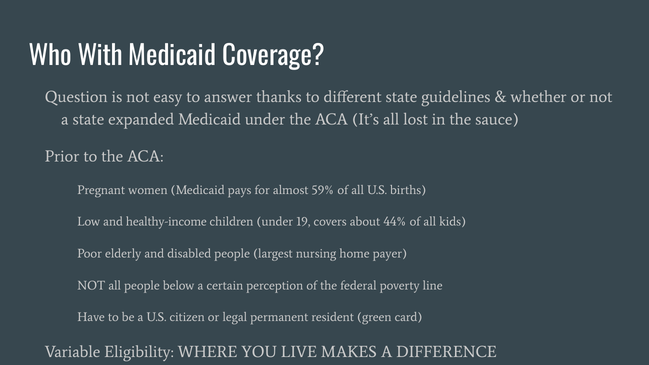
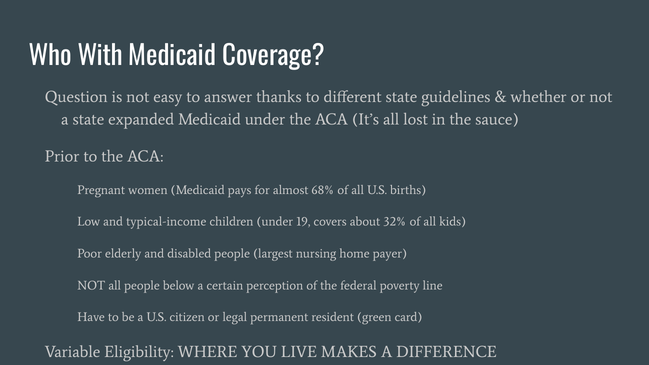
59%: 59% -> 68%
healthy-income: healthy-income -> typical-income
44%: 44% -> 32%
